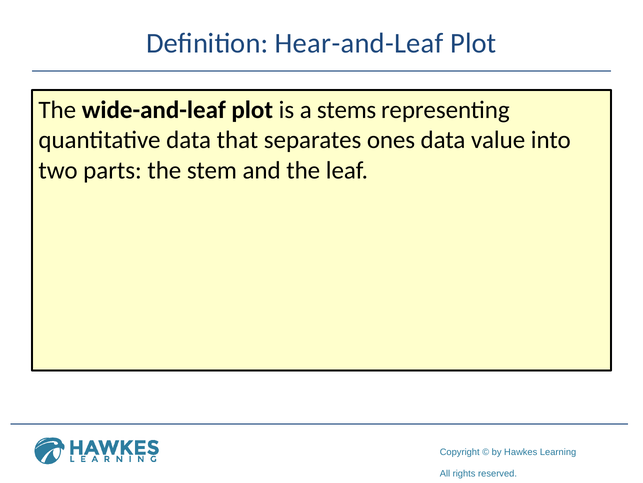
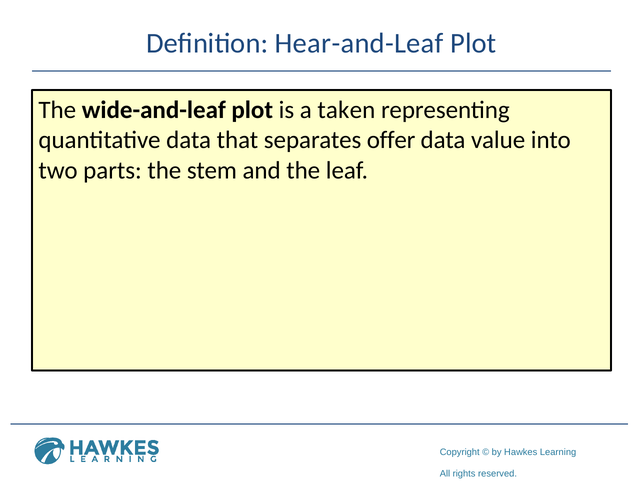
stems: stems -> taken
ones: ones -> offer
